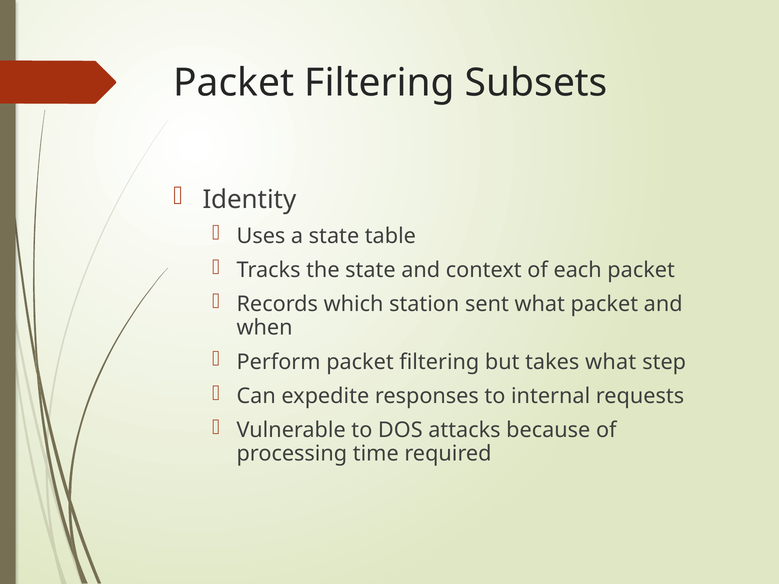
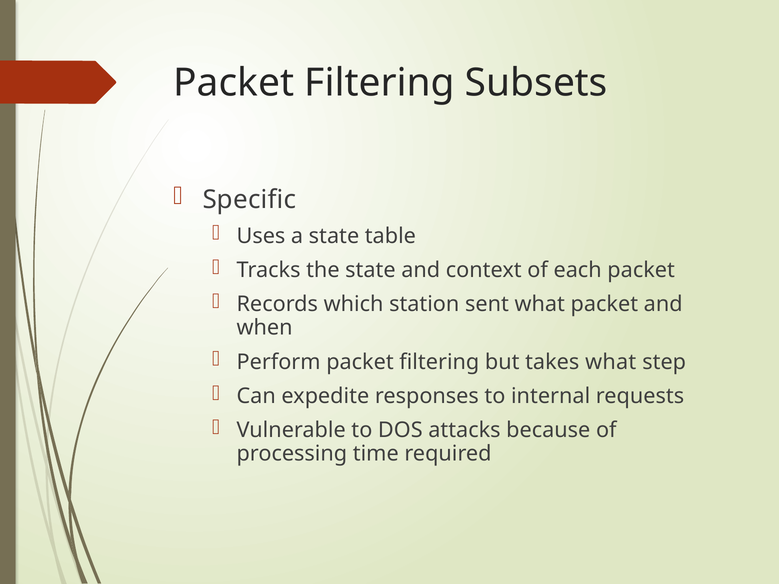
Identity: Identity -> Specific
